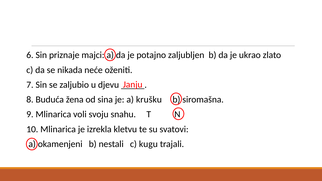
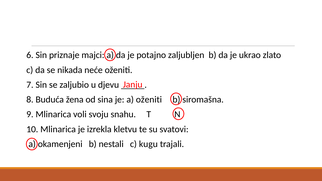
a krušku: krušku -> oženiti
